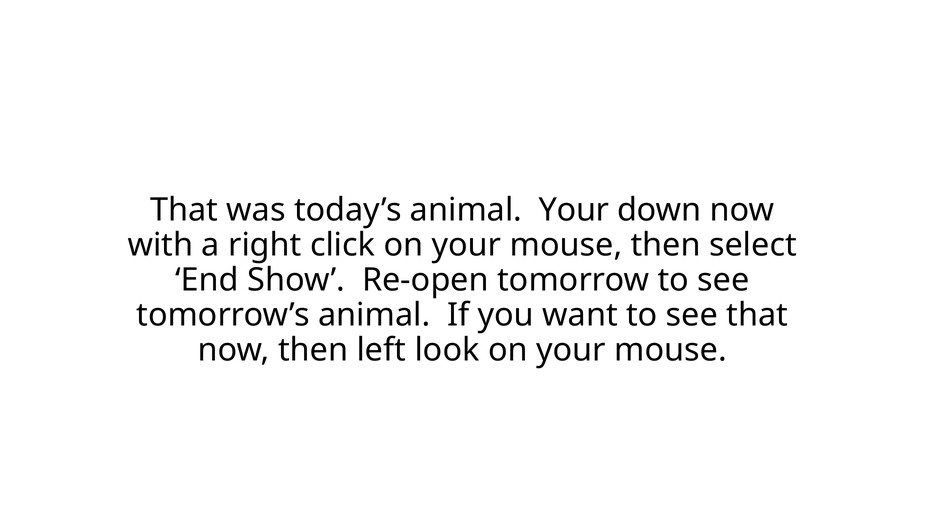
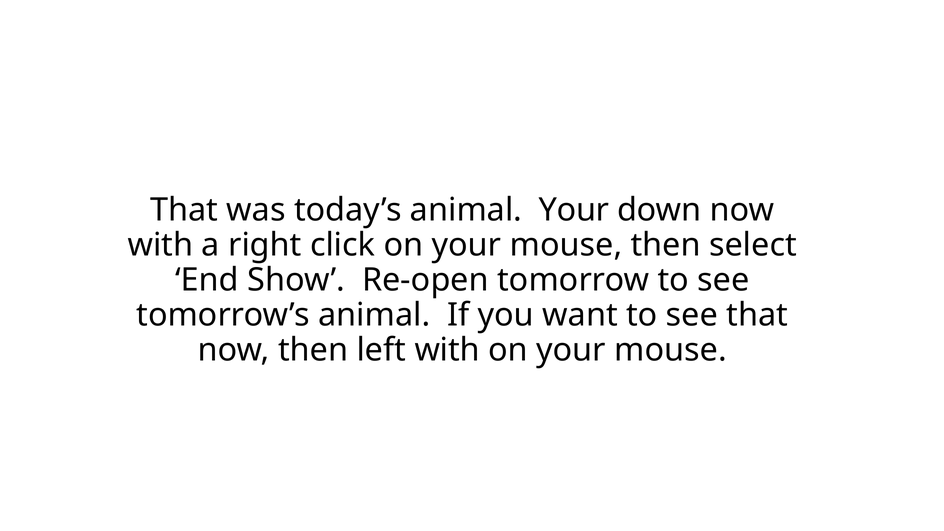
left look: look -> with
